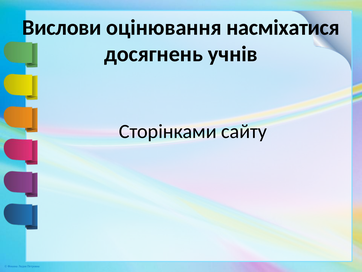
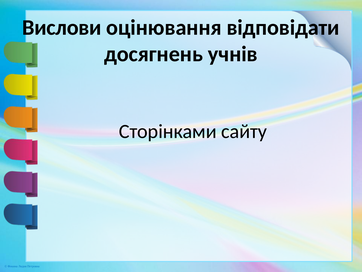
насміхатися: насміхатися -> відповідати
